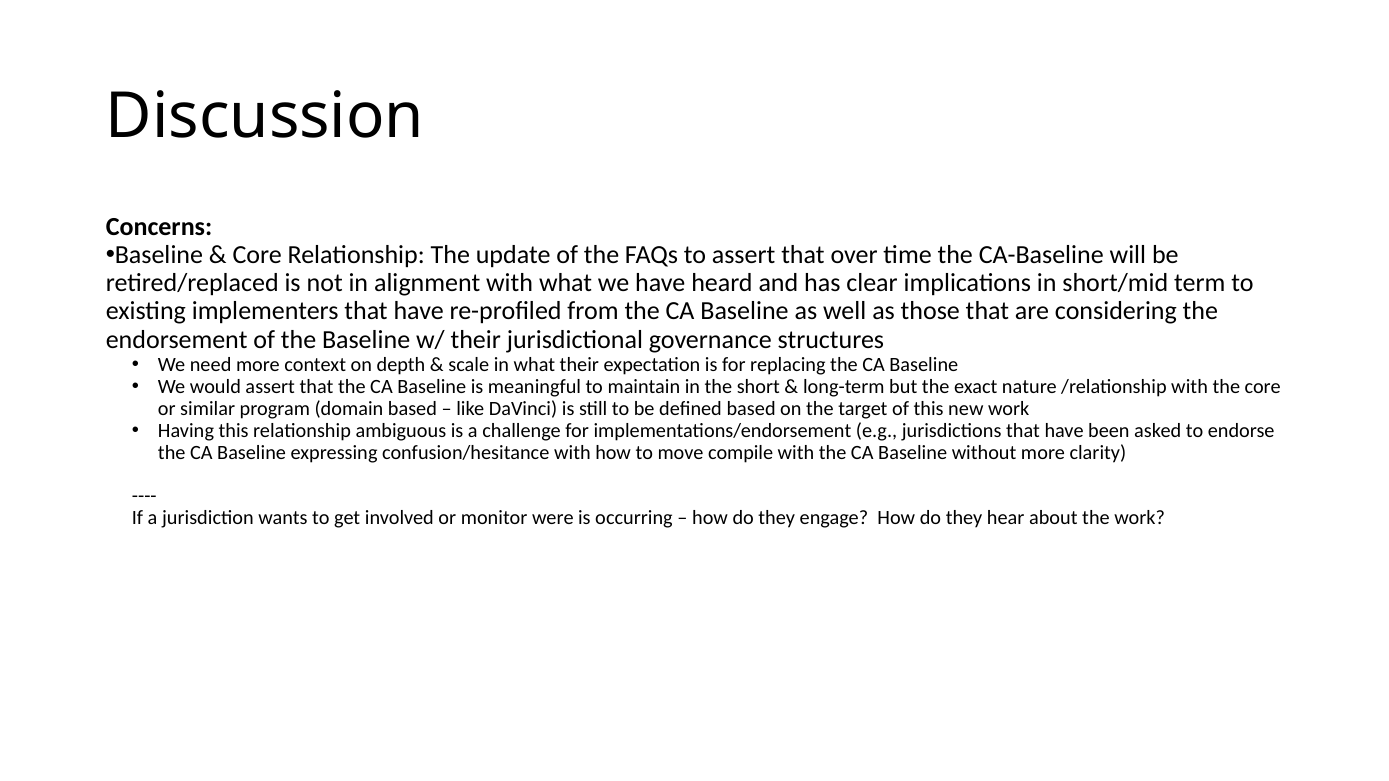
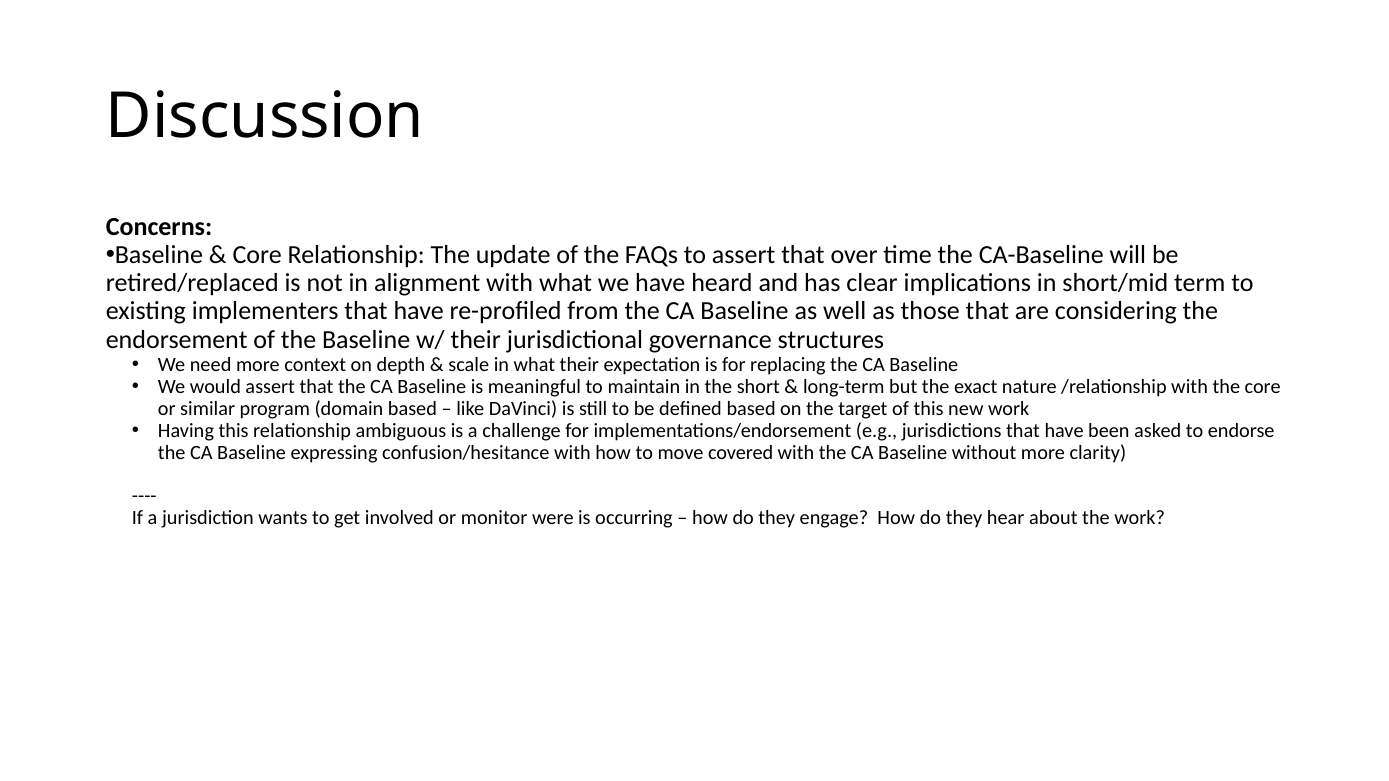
compile: compile -> covered
